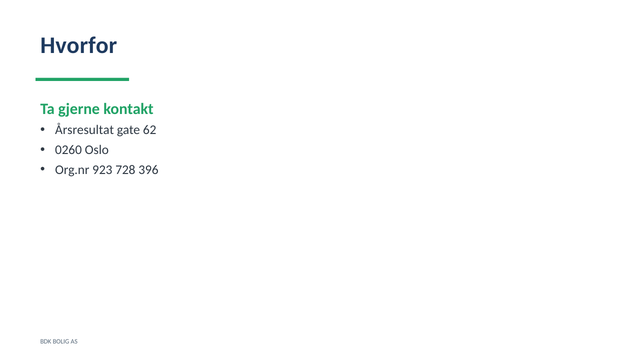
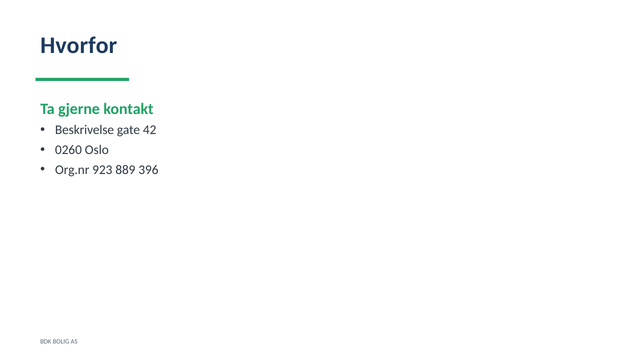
Årsresultat: Årsresultat -> Beskrivelse
62: 62 -> 42
728: 728 -> 889
